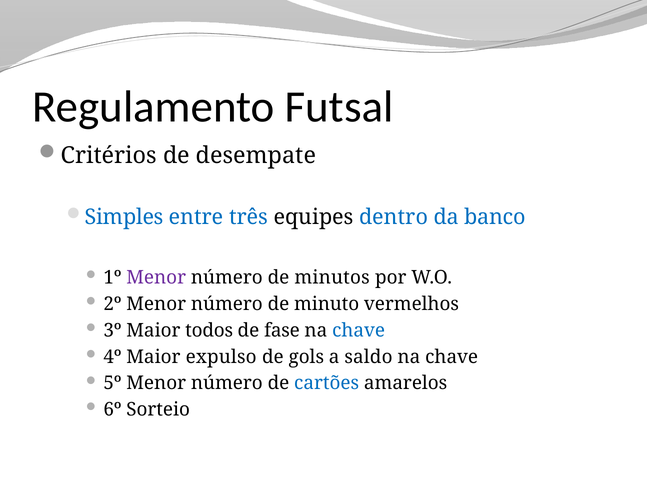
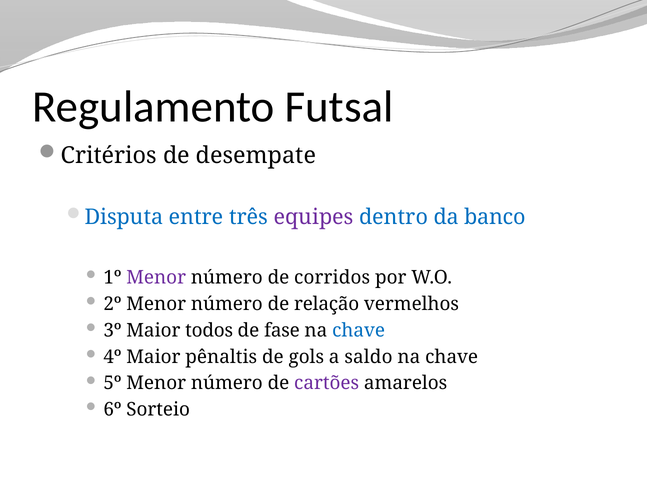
Simples: Simples -> Disputa
equipes colour: black -> purple
minutos: minutos -> corridos
minuto: minuto -> relação
expulso: expulso -> pênaltis
cartões colour: blue -> purple
